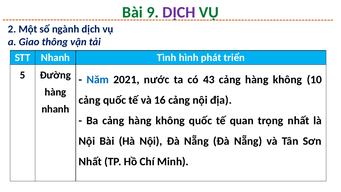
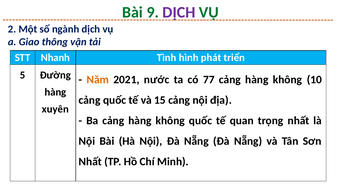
Năm colour: blue -> orange
43: 43 -> 77
16: 16 -> 15
nhanh at (55, 109): nhanh -> xuyên
